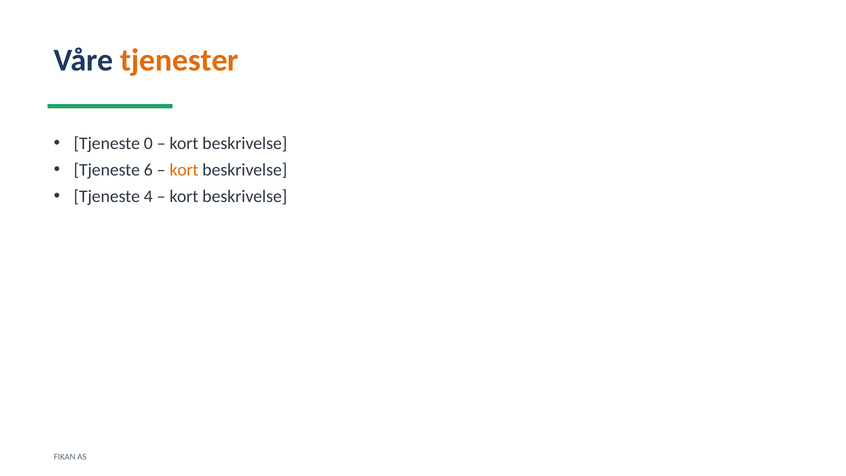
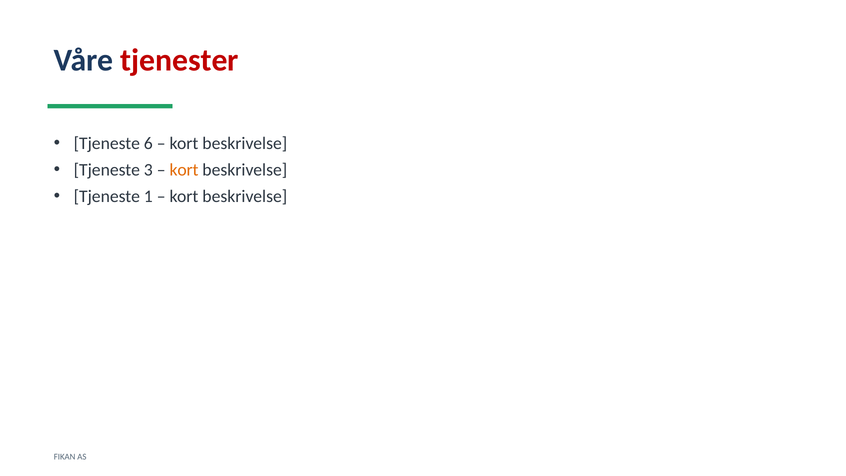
tjenester colour: orange -> red
0: 0 -> 6
6: 6 -> 3
4: 4 -> 1
